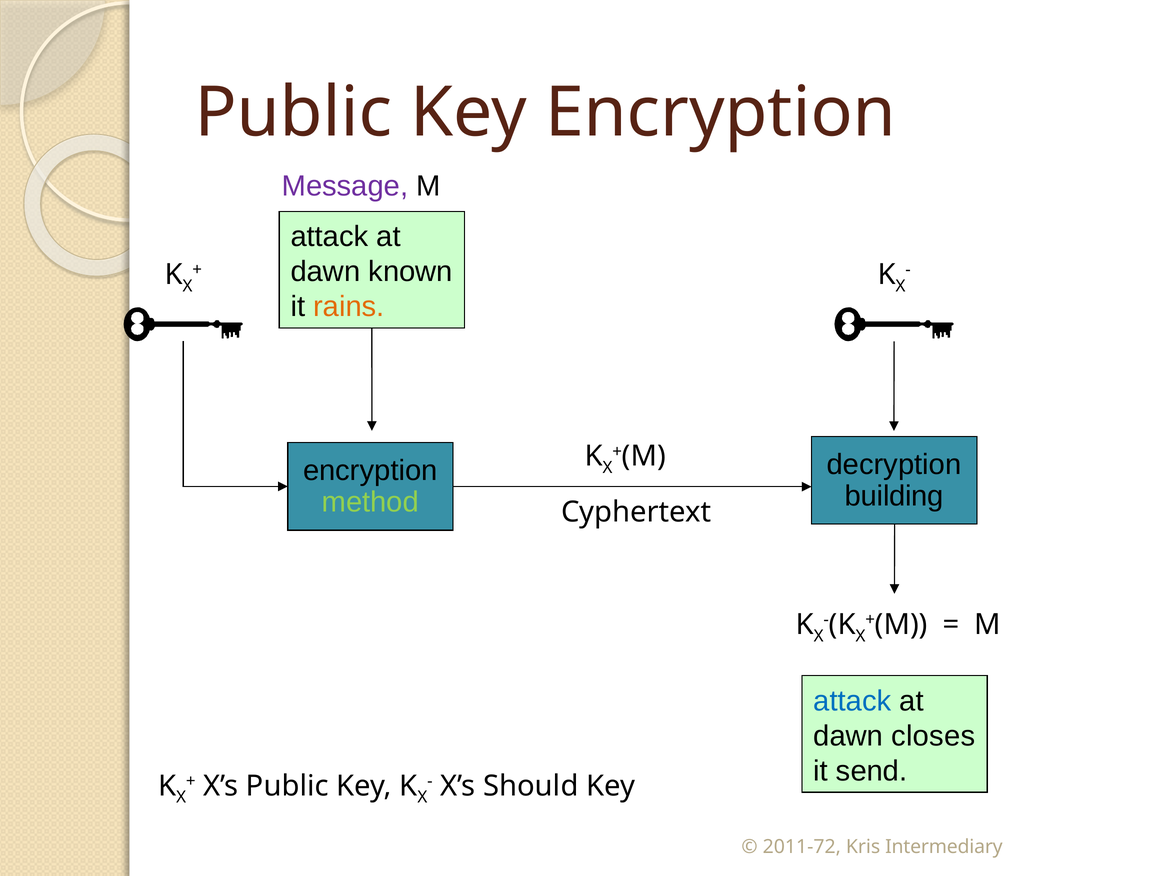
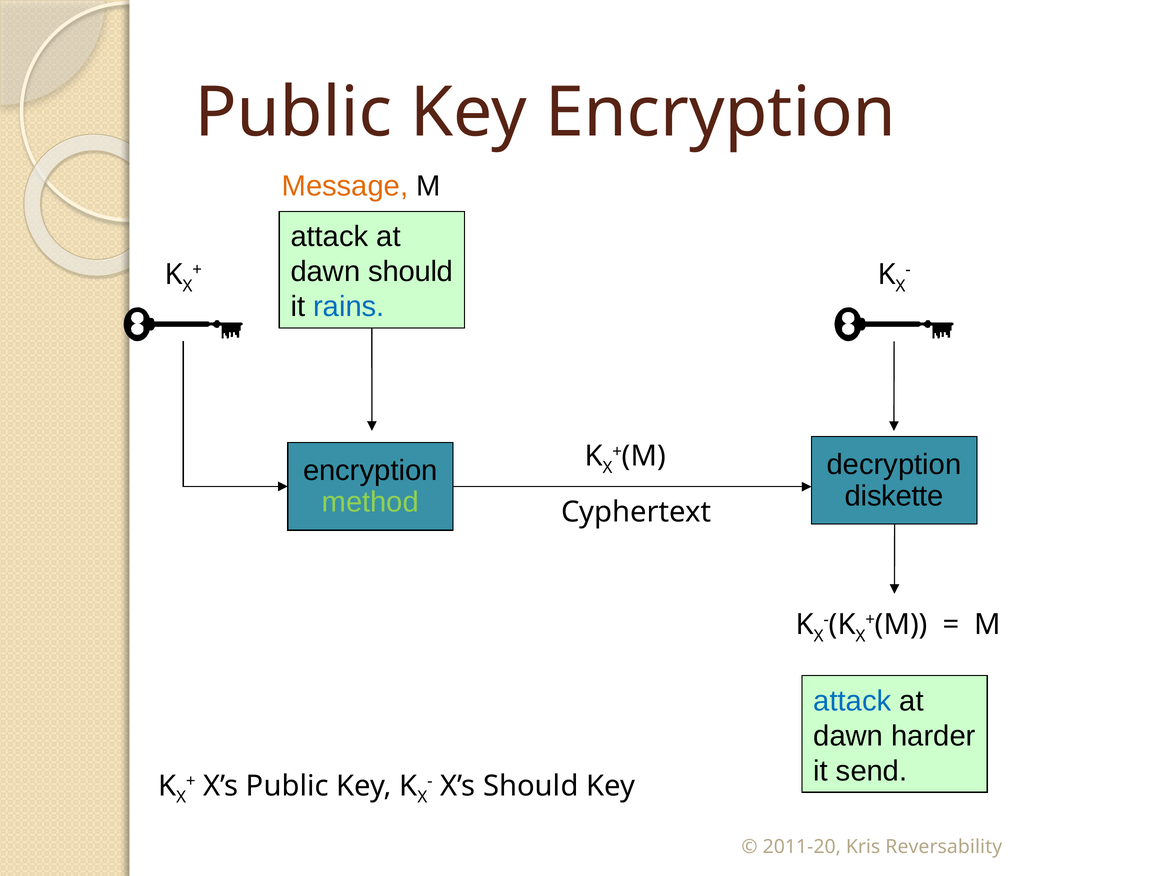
Message colour: purple -> orange
dawn known: known -> should
rains colour: orange -> blue
building: building -> diskette
closes: closes -> harder
2011-72: 2011-72 -> 2011-20
Intermediary: Intermediary -> Reversability
